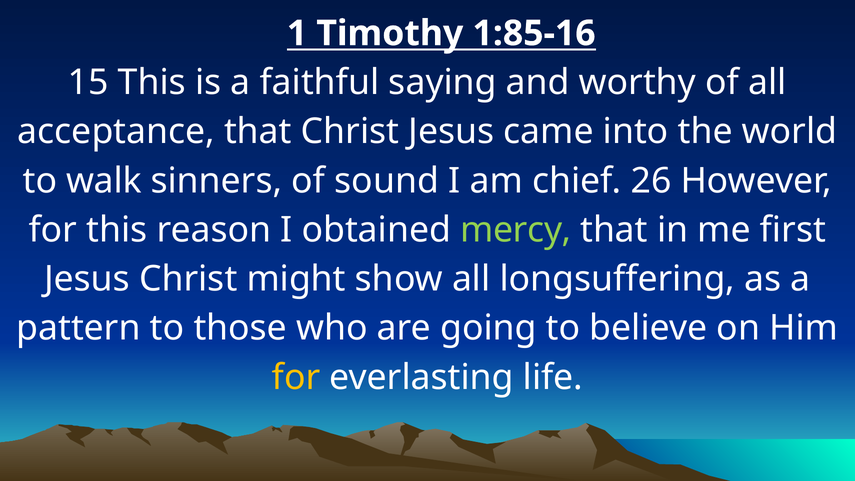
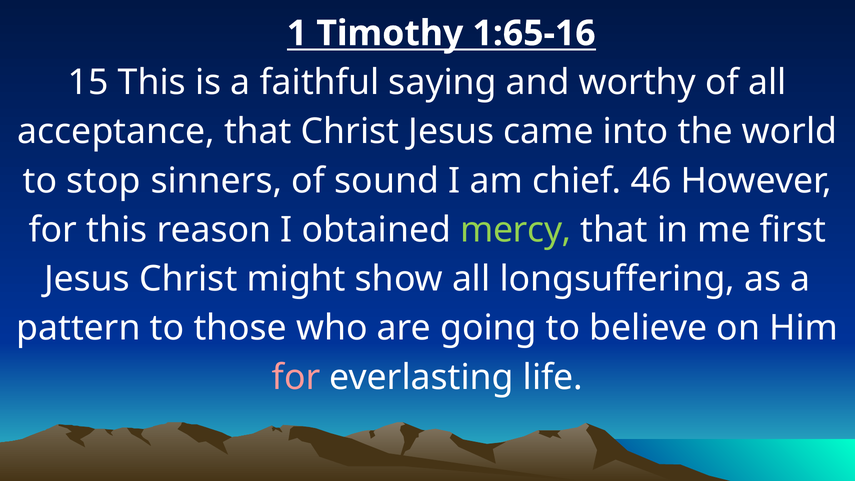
1:85-16: 1:85-16 -> 1:65-16
walk: walk -> stop
26: 26 -> 46
for at (296, 377) colour: yellow -> pink
